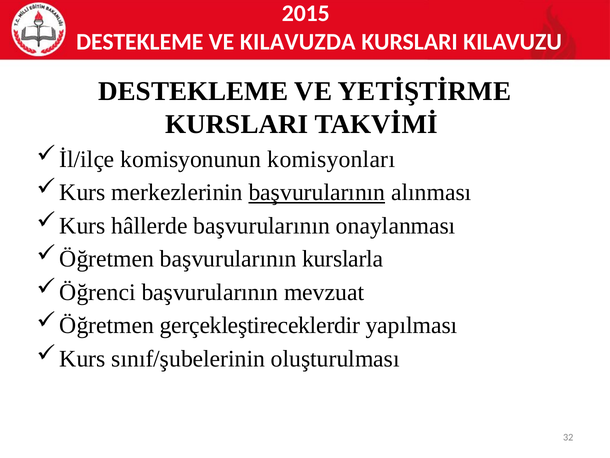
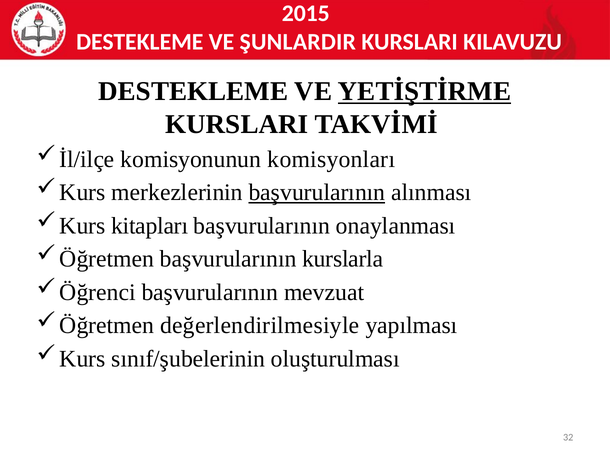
KILAVUZDA: KILAVUZDA -> ŞUNLARDIR
YETİŞTİRME underline: none -> present
hâllerde: hâllerde -> kitapları
gerçekleştireceklerdir: gerçekleştireceklerdir -> değerlendirilmesiyle
